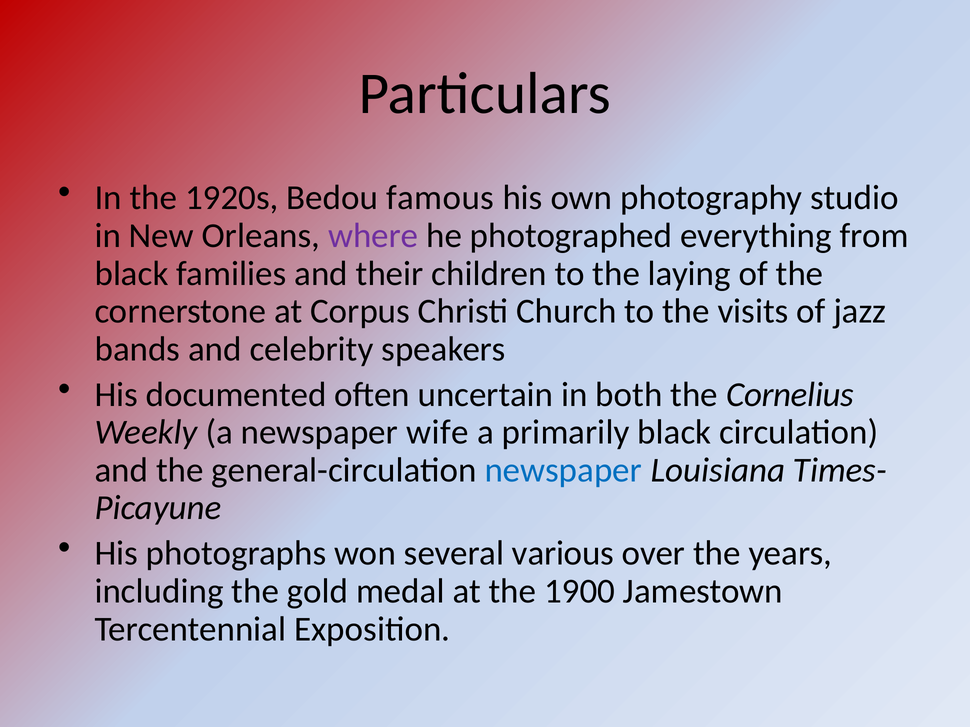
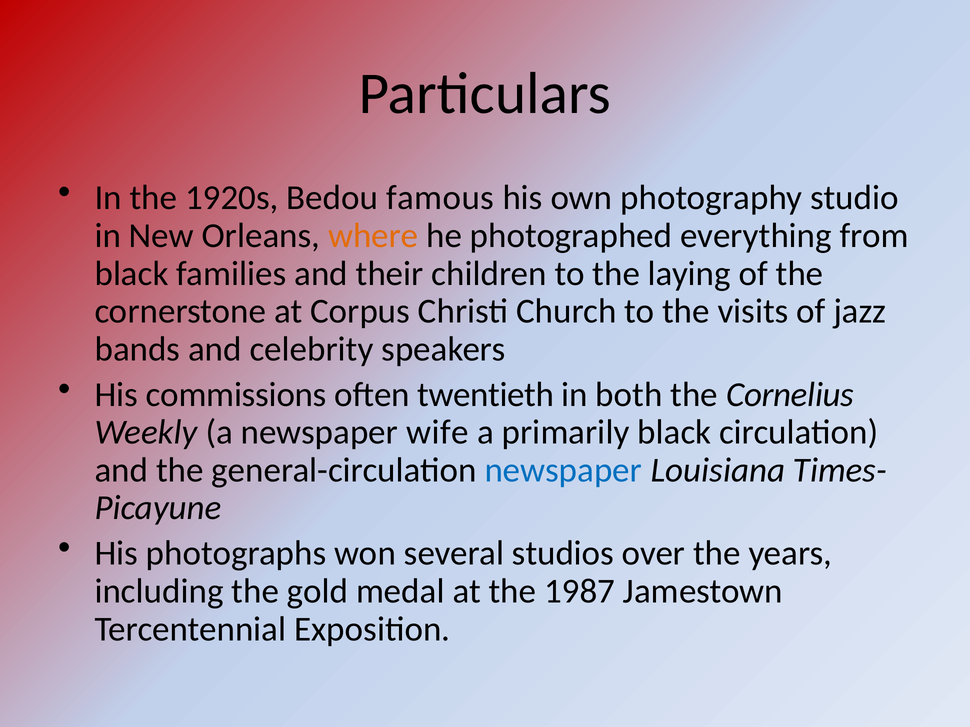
where colour: purple -> orange
documented: documented -> commissions
uncertain: uncertain -> twentieth
various: various -> studios
1900: 1900 -> 1987
